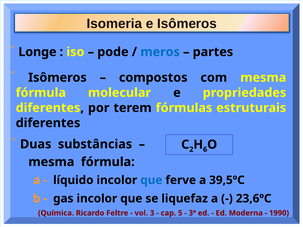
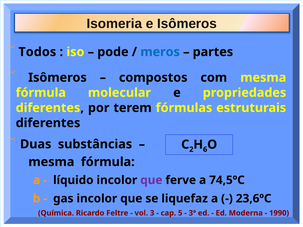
Longe: Longe -> Todos
que at (151, 180) colour: blue -> purple
39,5ºC: 39,5ºC -> 74,5ºC
